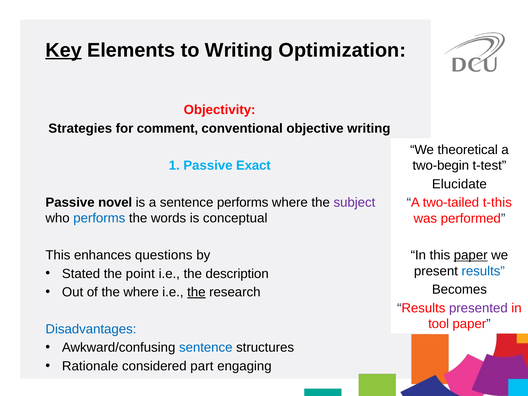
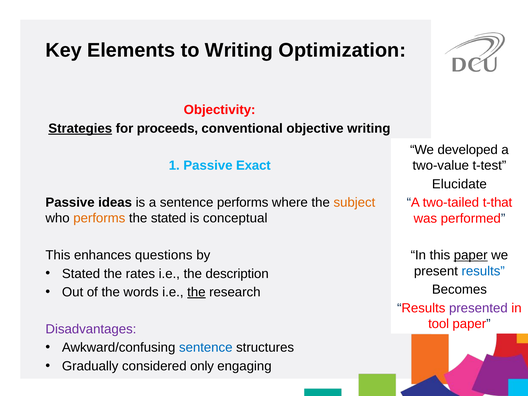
Key underline: present -> none
Strategies underline: none -> present
comment: comment -> proceeds
theoretical: theoretical -> developed
two-begin: two-begin -> two-value
novel: novel -> ideas
subject colour: purple -> orange
t-this: t-this -> t-that
performs at (99, 218) colour: blue -> orange
the words: words -> stated
point: point -> rates
the where: where -> words
Disadvantages colour: blue -> purple
Rationale: Rationale -> Gradually
part: part -> only
